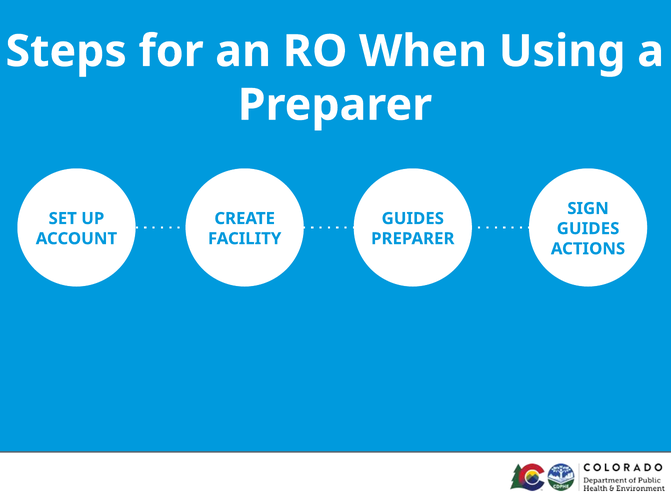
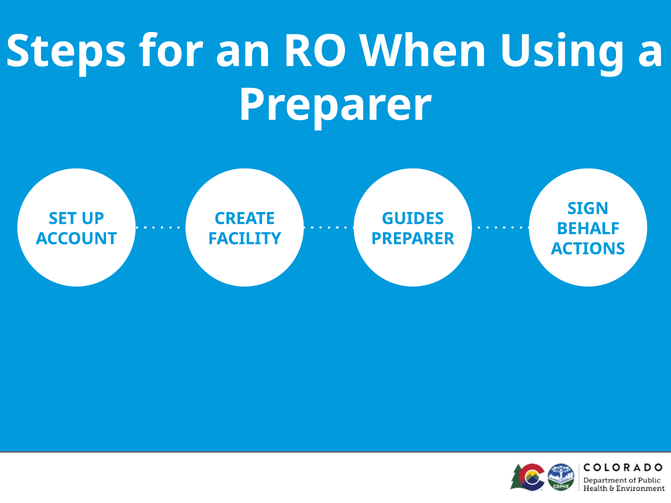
GUIDES at (588, 229): GUIDES -> BEHALF
